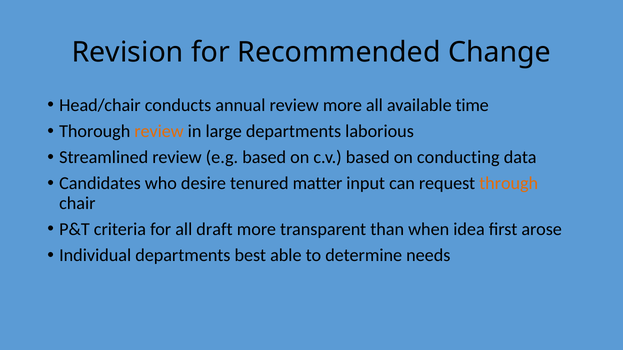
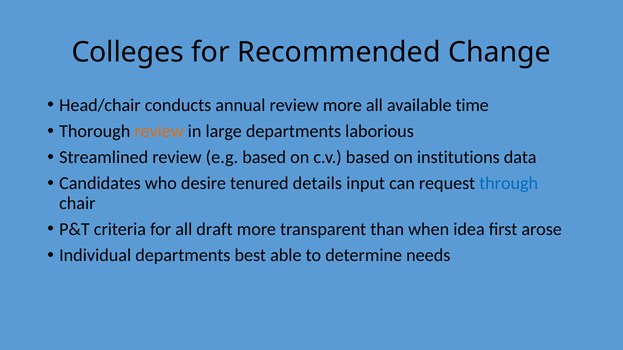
Revision: Revision -> Colleges
conducting: conducting -> institutions
matter: matter -> details
through colour: orange -> blue
